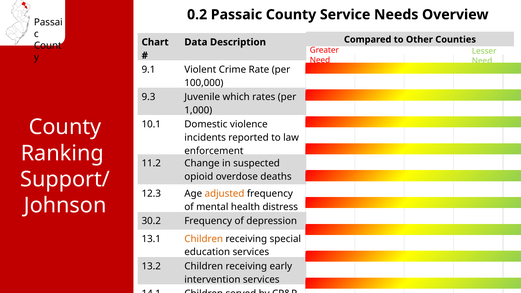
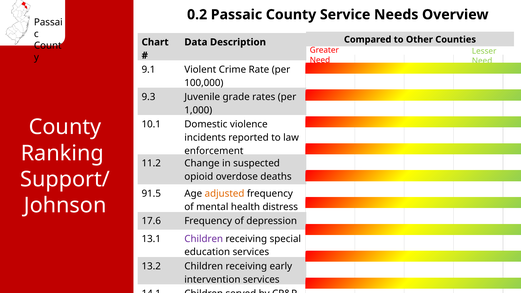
which: which -> grade
12.3: 12.3 -> 91.5
30.2: 30.2 -> 17.6
Children at (204, 239) colour: orange -> purple
